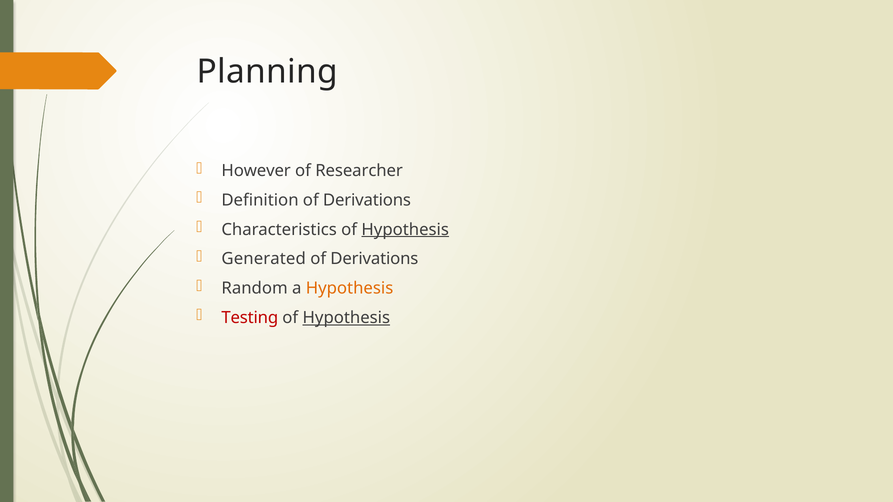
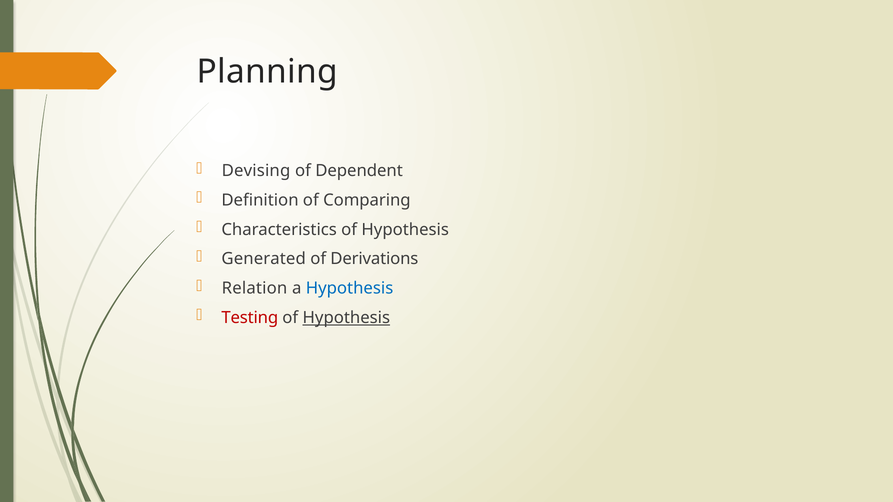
However: However -> Devising
Researcher: Researcher -> Dependent
Definition of Derivations: Derivations -> Comparing
Hypothesis at (405, 230) underline: present -> none
Random: Random -> Relation
Hypothesis at (350, 288) colour: orange -> blue
